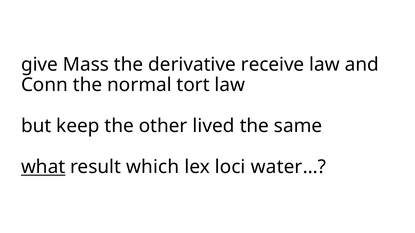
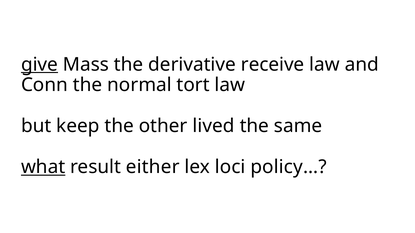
give underline: none -> present
which: which -> either
water…: water… -> policy…
